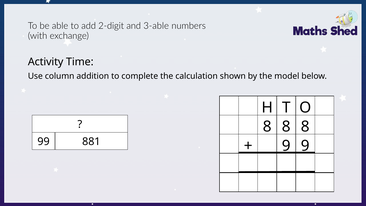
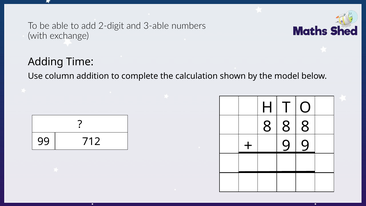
Activity: Activity -> Adding
881: 881 -> 712
